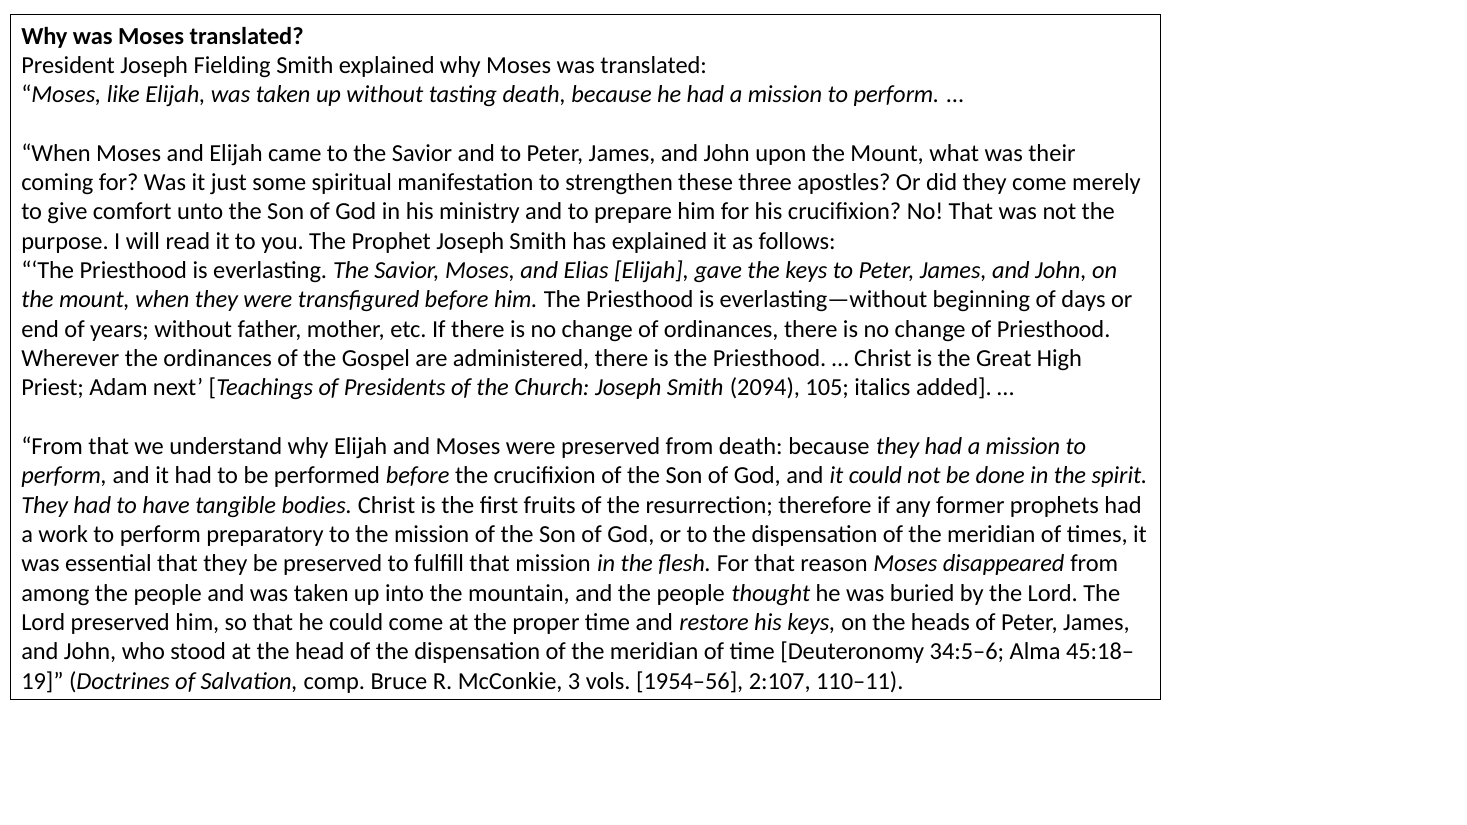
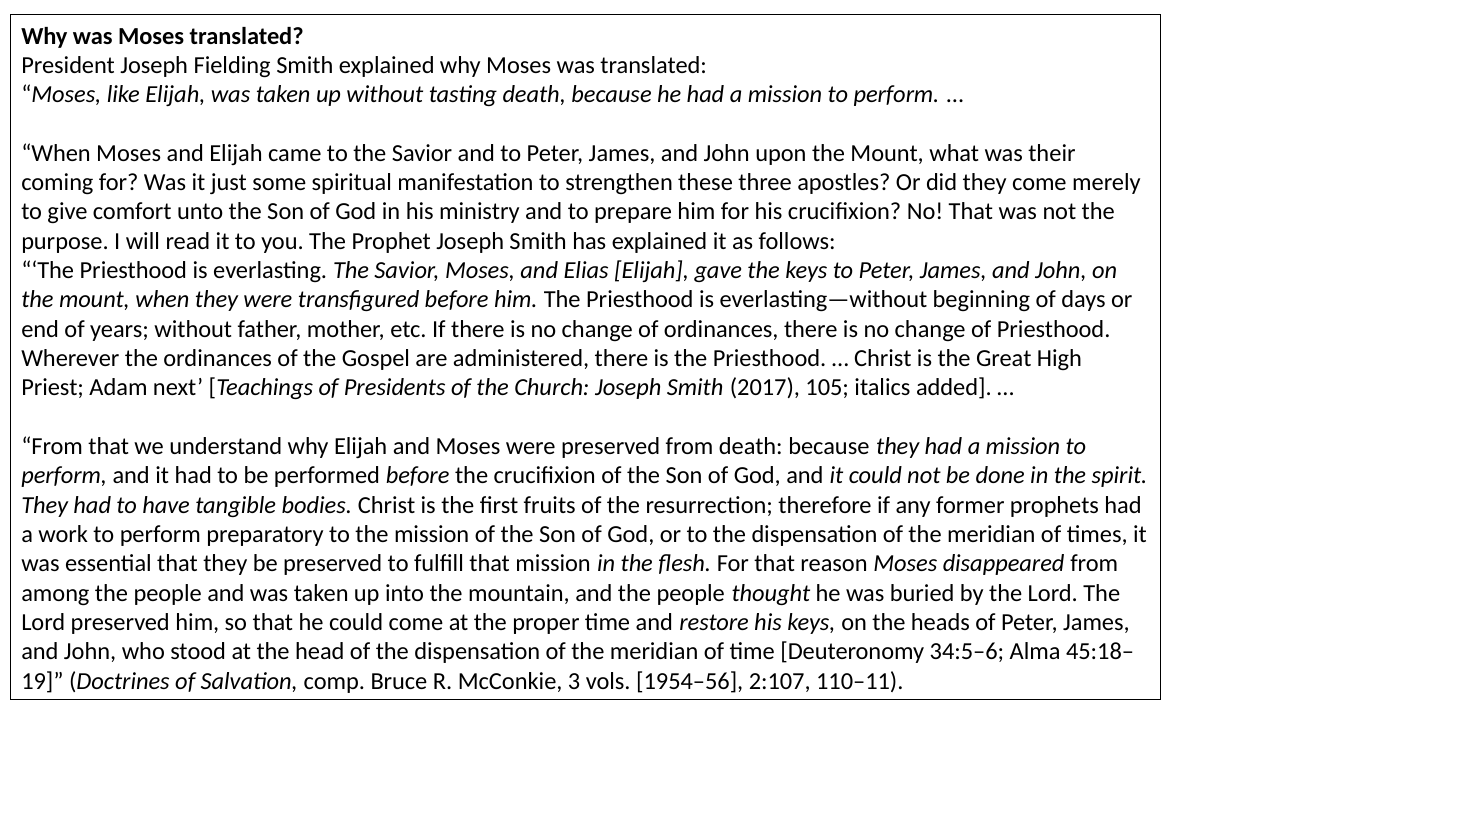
2094: 2094 -> 2017
